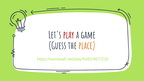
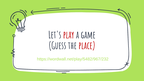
place colour: orange -> red
